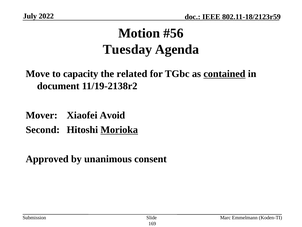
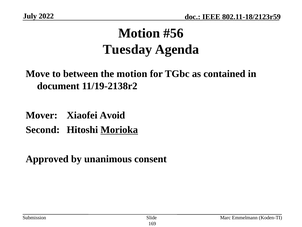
capacity: capacity -> between
the related: related -> motion
contained underline: present -> none
